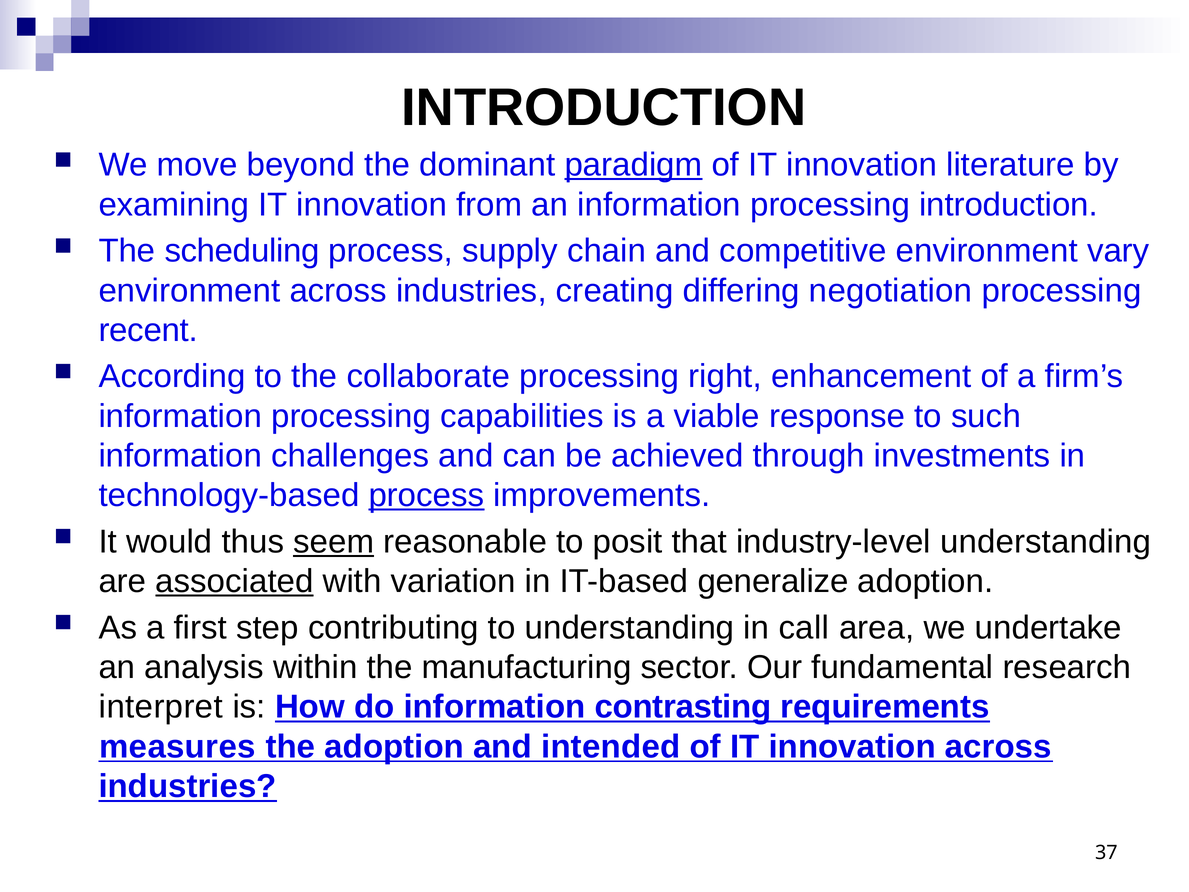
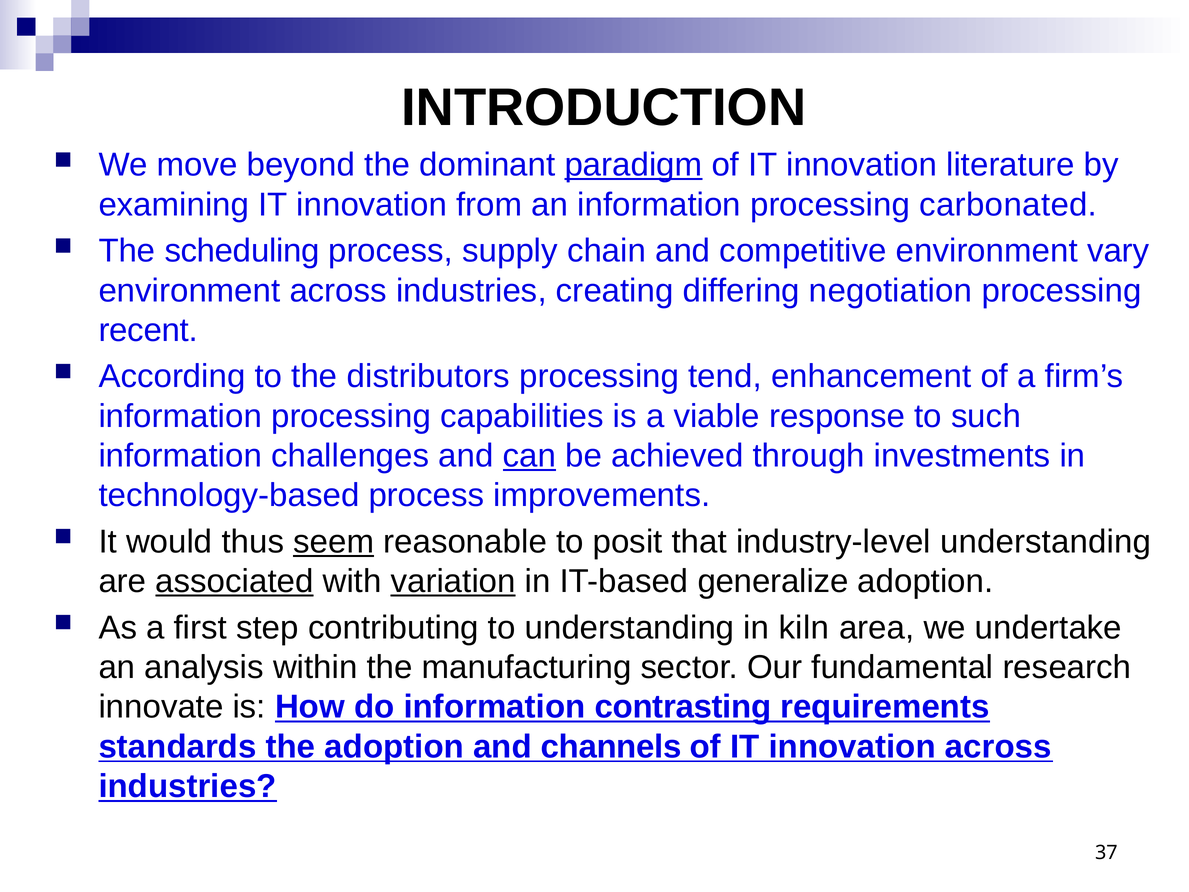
processing introduction: introduction -> carbonated
collaborate: collaborate -> distributors
right: right -> tend
can underline: none -> present
process at (426, 495) underline: present -> none
variation underline: none -> present
call: call -> kiln
interpret: interpret -> innovate
measures: measures -> standards
intended: intended -> channels
